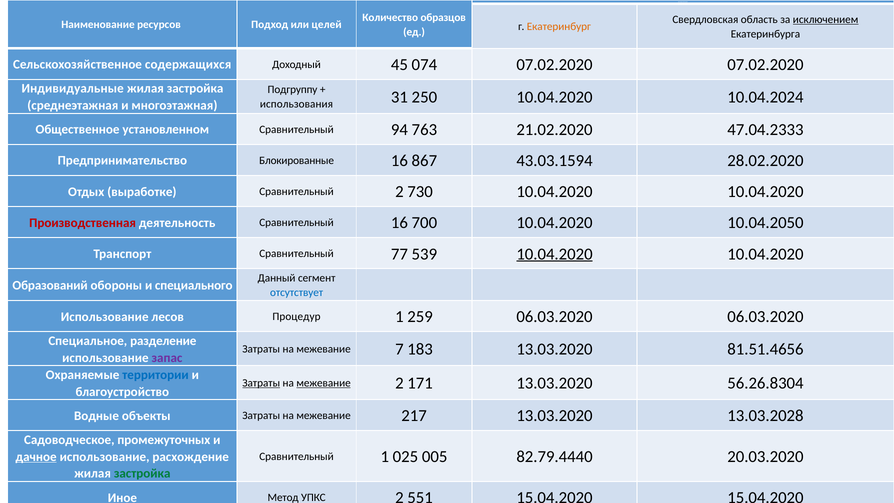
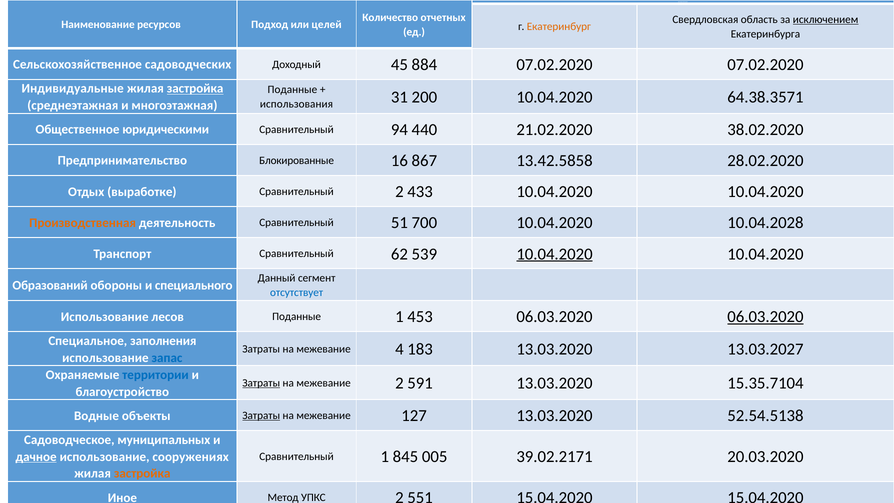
образцов: образцов -> отчетных
содержащихся: содержащихся -> садоводческих
074: 074 -> 884
застройка at (195, 89) underline: none -> present
Подгруппу at (293, 90): Подгруппу -> Поданные
250: 250 -> 200
10.04.2024: 10.04.2024 -> 64.38.3571
установленном: установленном -> юридическими
763: 763 -> 440
47.04.2333: 47.04.2333 -> 38.02.2020
43.03.1594: 43.03.1594 -> 13.42.5858
730: 730 -> 433
Производственная colour: red -> orange
Сравнительный 16: 16 -> 51
10.04.2050: 10.04.2050 -> 10.04.2028
77: 77 -> 62
лесов Процедур: Процедур -> Поданные
259: 259 -> 453
06.03.2020 at (765, 317) underline: none -> present
разделение: разделение -> заполнения
7: 7 -> 4
81.51.4656: 81.51.4656 -> 13.03.2027
запас colour: purple -> blue
межевание at (324, 383) underline: present -> none
171: 171 -> 591
56.26.8304: 56.26.8304 -> 15.35.7104
Затраты at (261, 415) underline: none -> present
217: 217 -> 127
13.03.2028: 13.03.2028 -> 52.54.5138
промежуточных: промежуточных -> муниципальных
расхождение: расхождение -> сооружениях
025: 025 -> 845
82.79.4440: 82.79.4440 -> 39.02.2171
застройка at (142, 474) colour: green -> orange
